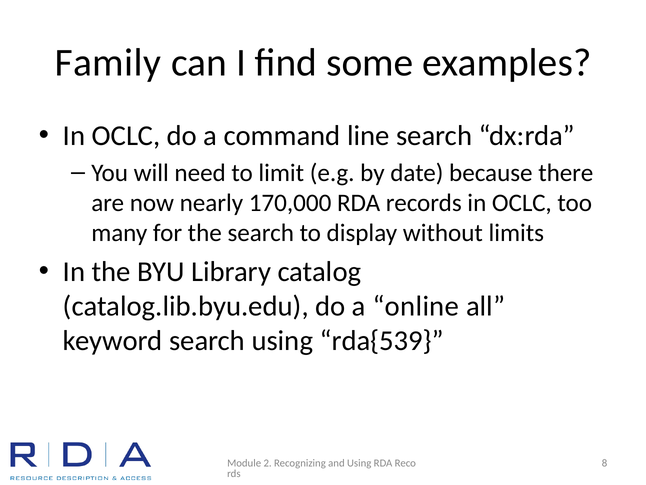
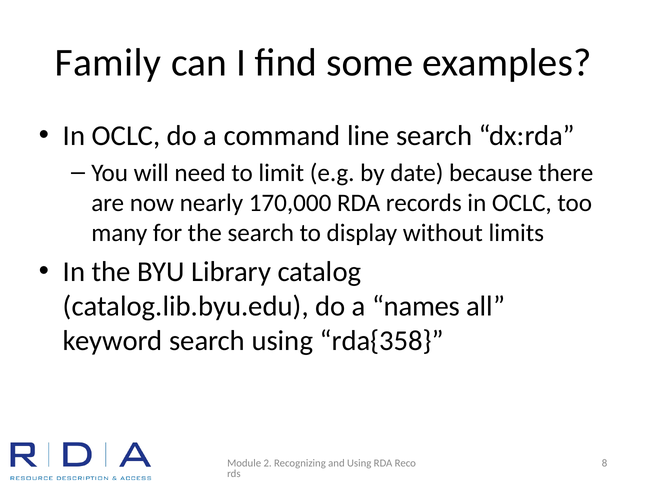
online: online -> names
rda{539: rda{539 -> rda{358
